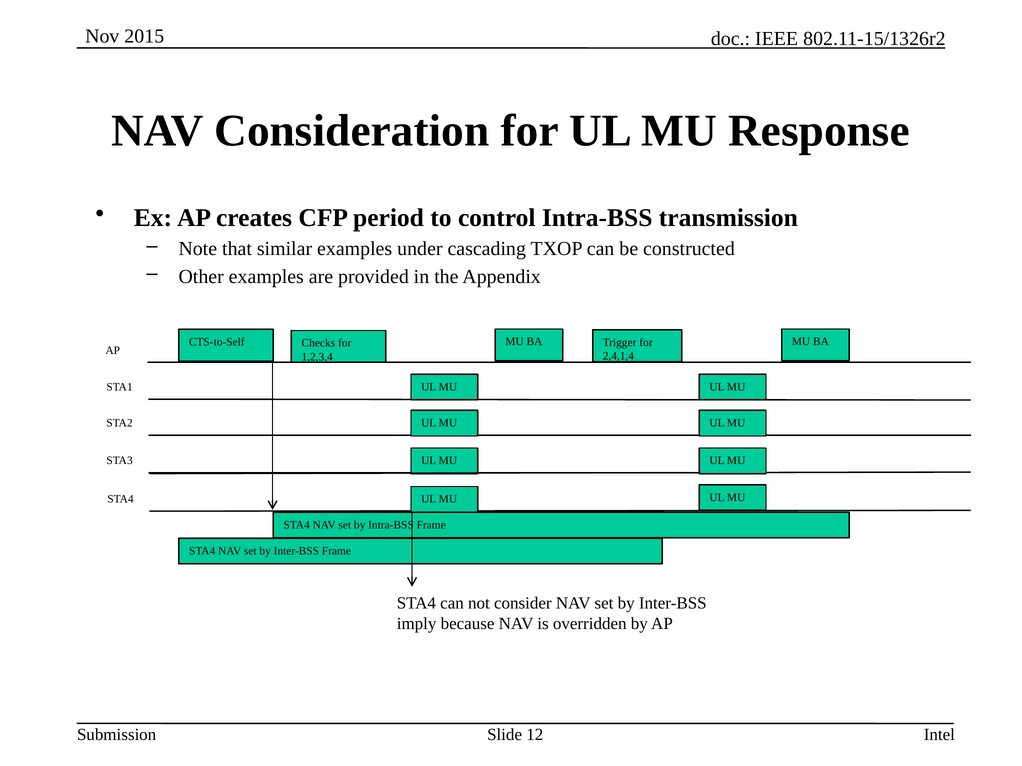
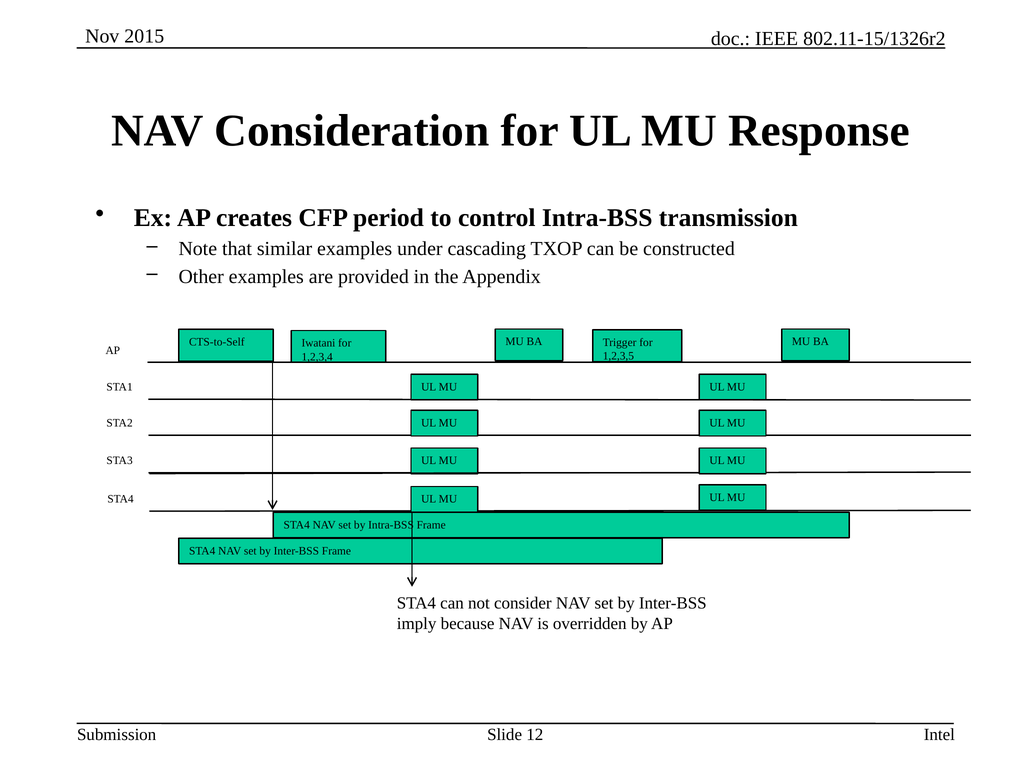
Checks: Checks -> Iwatani
2,4,1,4: 2,4,1,4 -> 1,2,3,5
